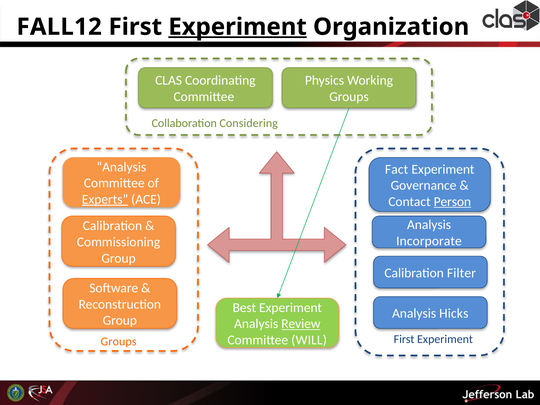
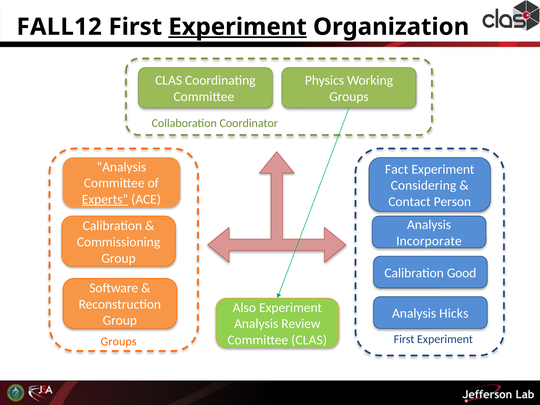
Considering: Considering -> Coordinator
Governance: Governance -> Considering
Person underline: present -> none
Filter: Filter -> Good
Best: Best -> Also
Review underline: present -> none
Committee WILL: WILL -> CLAS
